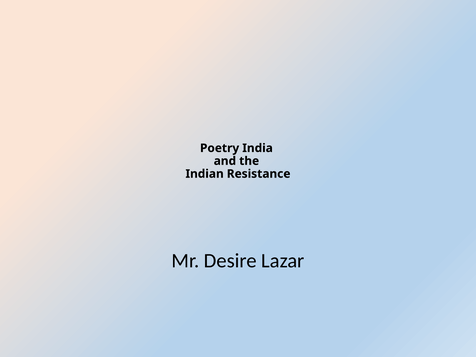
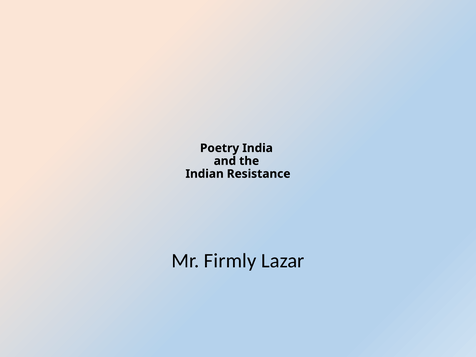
Desire: Desire -> Firmly
